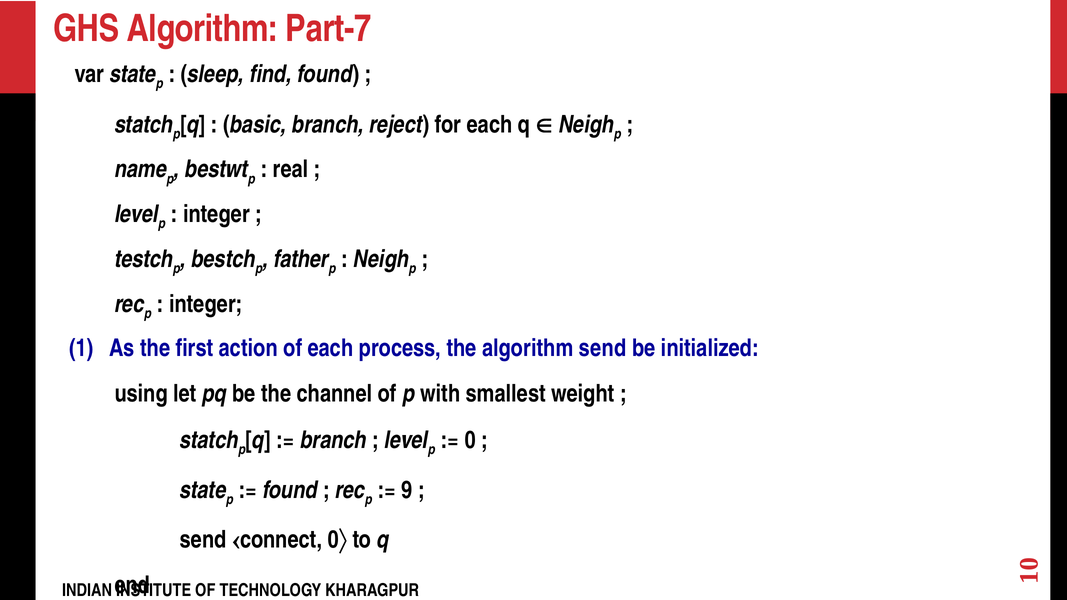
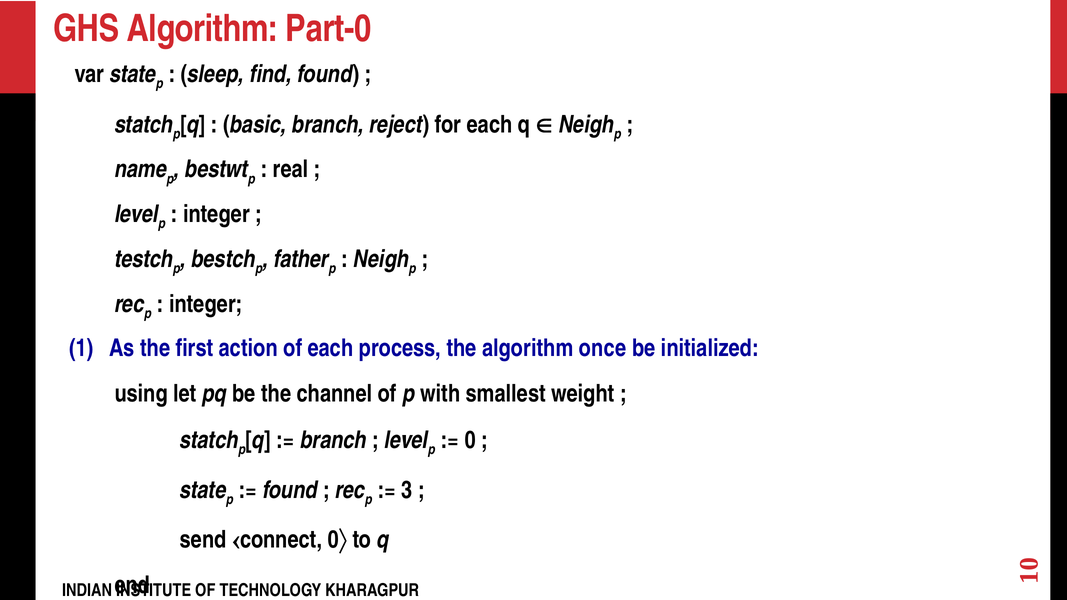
Part-7: Part-7 -> Part-0
algorithm send: send -> once
9: 9 -> 3
